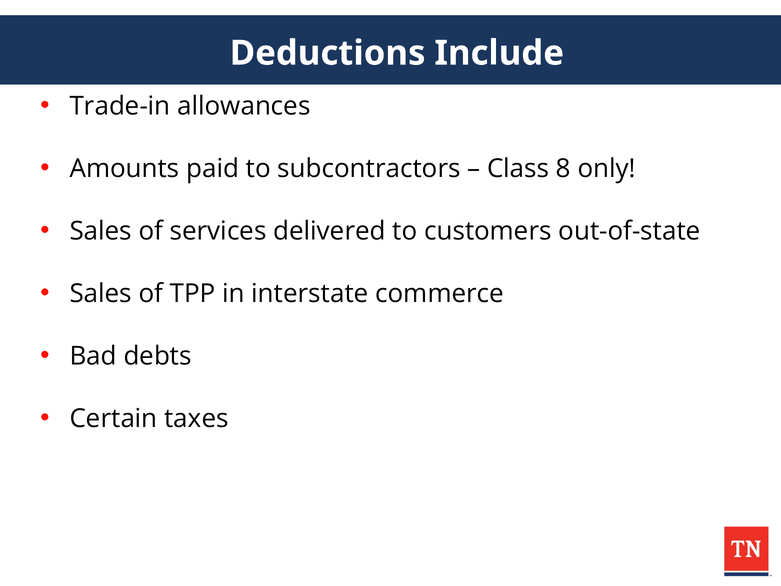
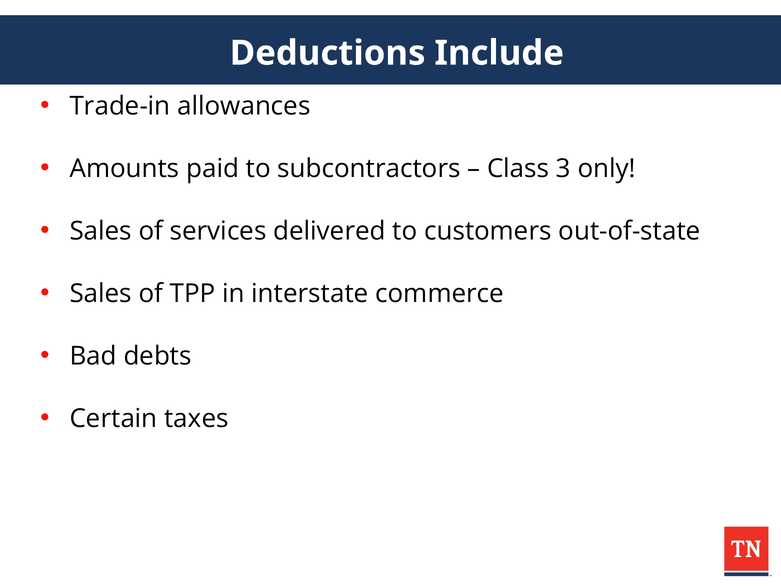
8: 8 -> 3
